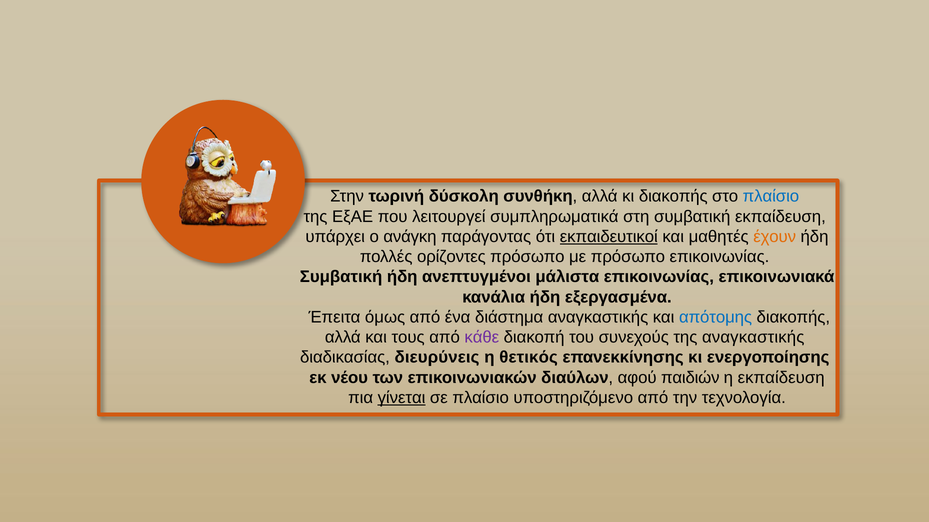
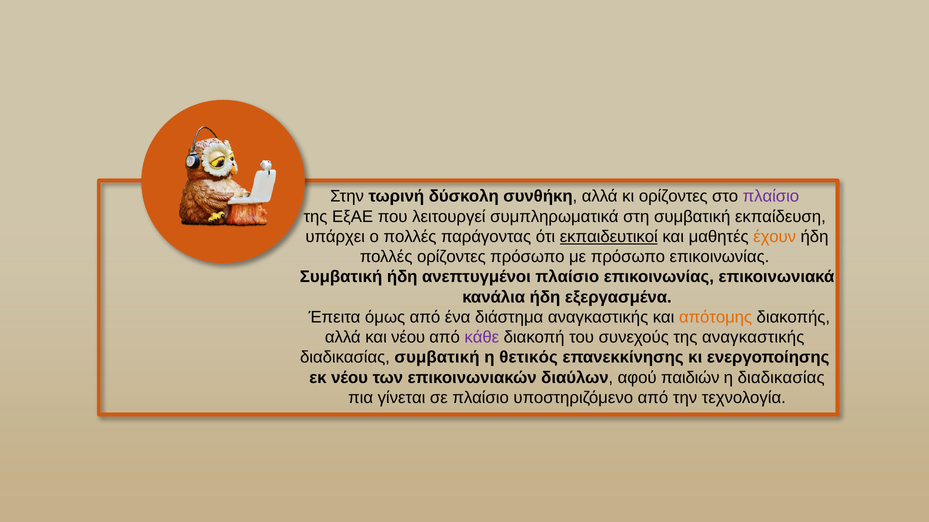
κι διακοπής: διακοπής -> ορίζοντες
πλαίσιο at (771, 197) colour: blue -> purple
ο ανάγκη: ανάγκη -> πολλές
ανεπτυγμένοι μάλιστα: μάλιστα -> πλαίσιο
απότομης colour: blue -> orange
και τους: τους -> νέου
διαδικασίας διευρύνεις: διευρύνεις -> συμβατική
η εκπαίδευση: εκπαίδευση -> διαδικασίας
γίνεται underline: present -> none
